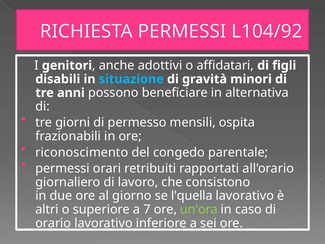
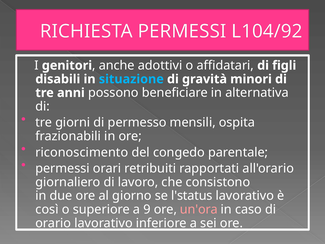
l'quella: l'quella -> l'status
altri: altri -> così
7: 7 -> 9
un'ora colour: light green -> pink
